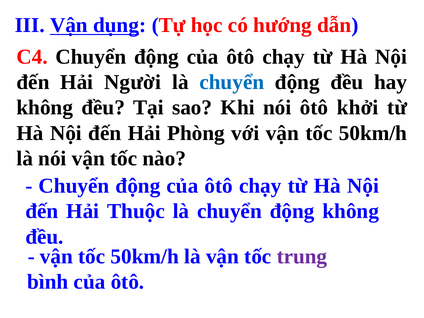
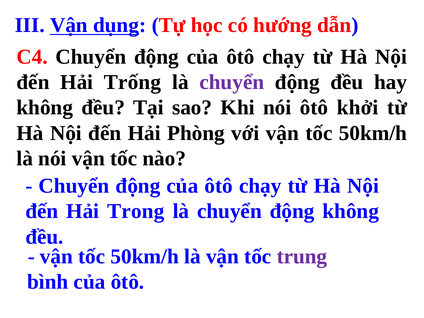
Người: Người -> Trống
chuyển at (232, 82) colour: blue -> purple
Thuộc: Thuộc -> Trong
